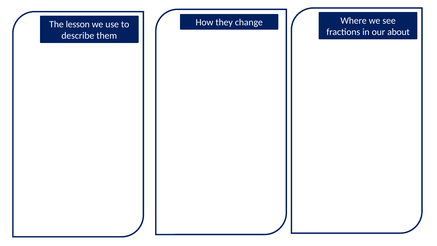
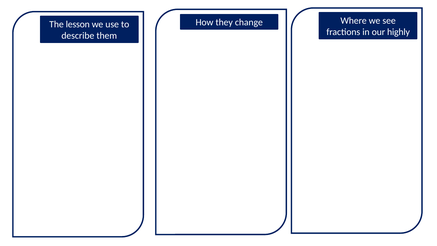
about: about -> highly
